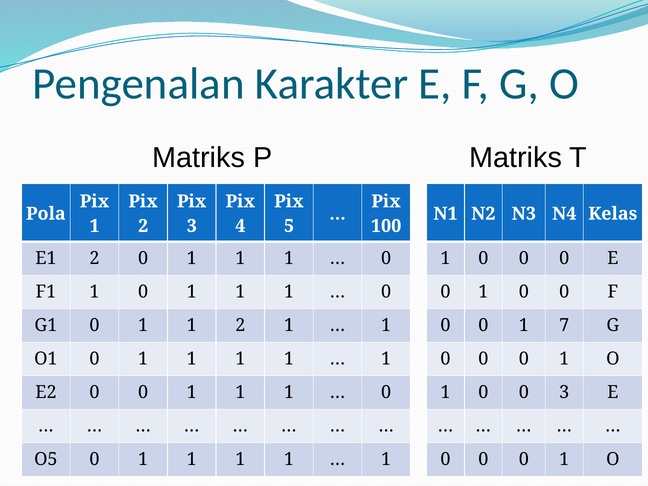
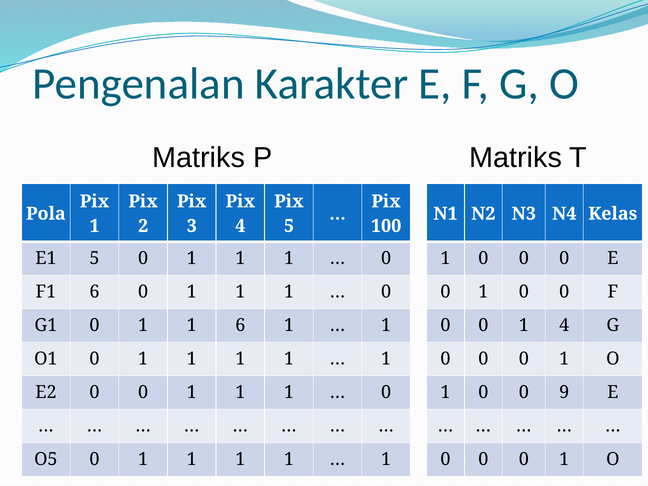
E1 2: 2 -> 5
F1 1: 1 -> 6
1 2: 2 -> 6
1 7: 7 -> 4
0 3: 3 -> 9
